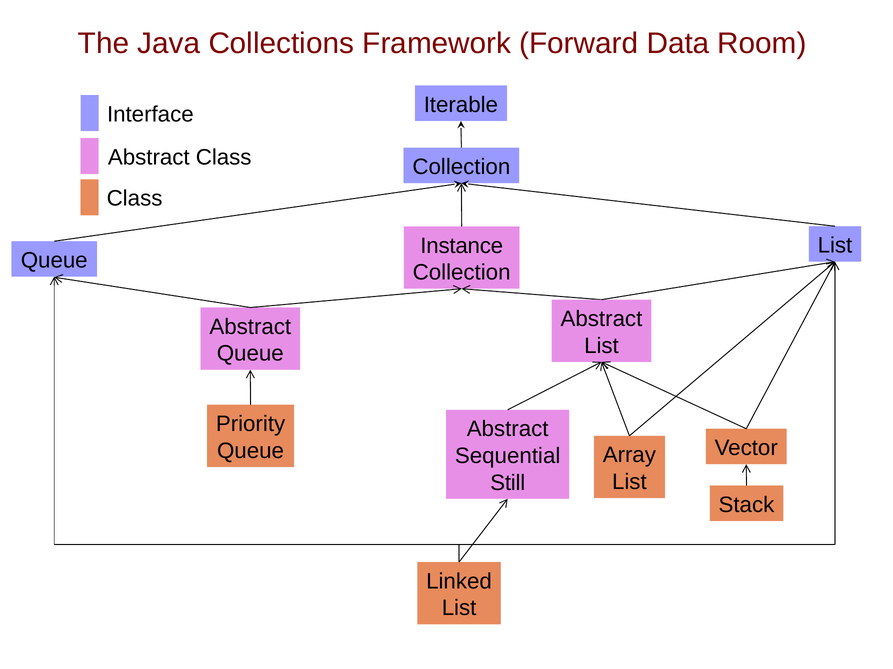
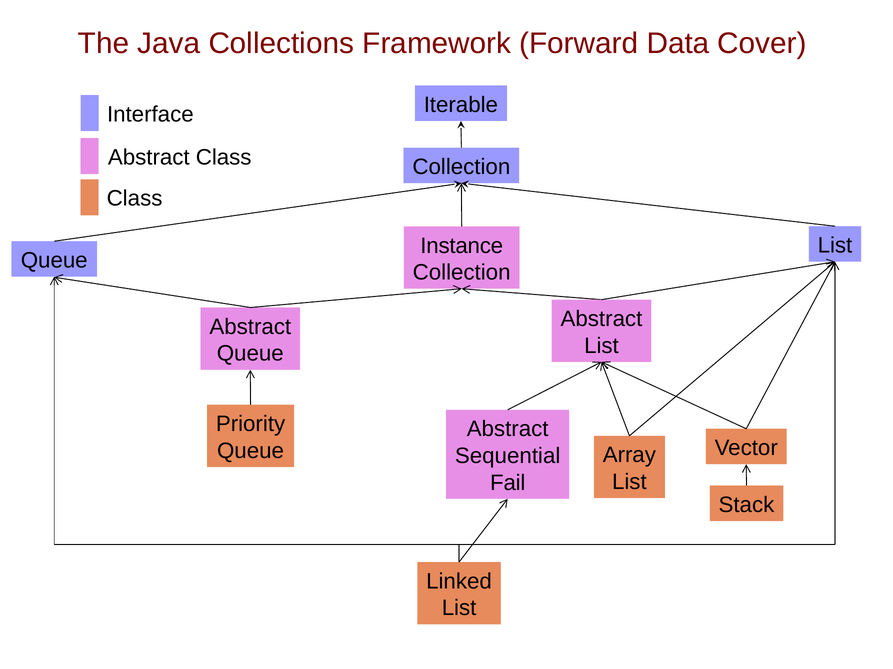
Room: Room -> Cover
Still: Still -> Fail
